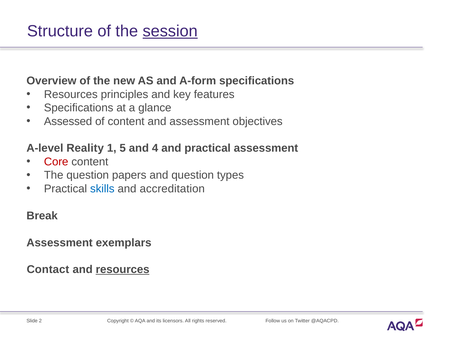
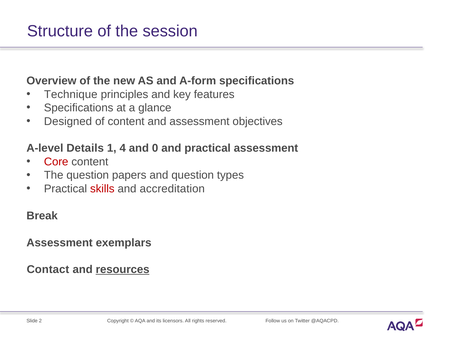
session underline: present -> none
Resources at (71, 95): Resources -> Technique
Assessed: Assessed -> Designed
Reality: Reality -> Details
5: 5 -> 4
4: 4 -> 0
skills colour: blue -> red
